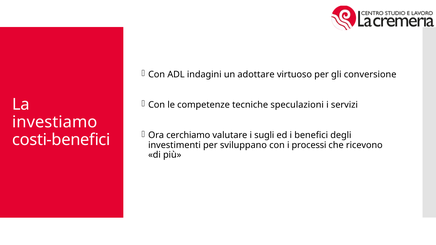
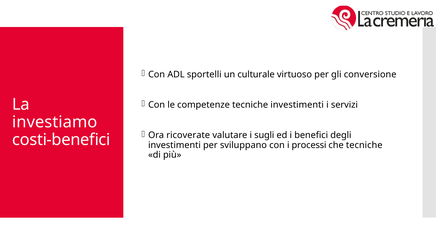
indagini: indagini -> sportelli
adottare: adottare -> culturale
tecniche speculazioni: speculazioni -> investimenti
cerchiamo: cerchiamo -> ricoverate
che ricevono: ricevono -> tecniche
